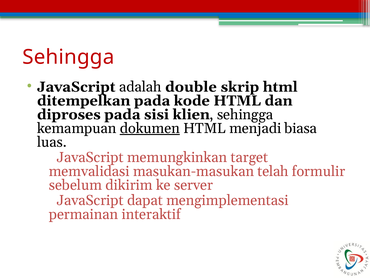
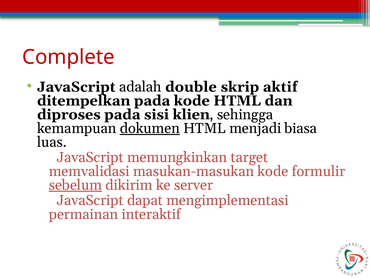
Sehingga at (68, 57): Sehingga -> Complete
skrip html: html -> aktif
masukan-masukan telah: telah -> kode
sebelum underline: none -> present
